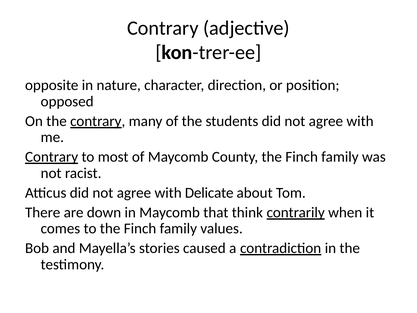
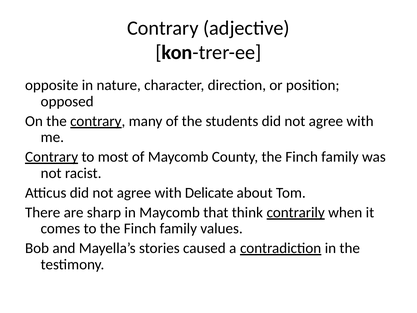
down: down -> sharp
